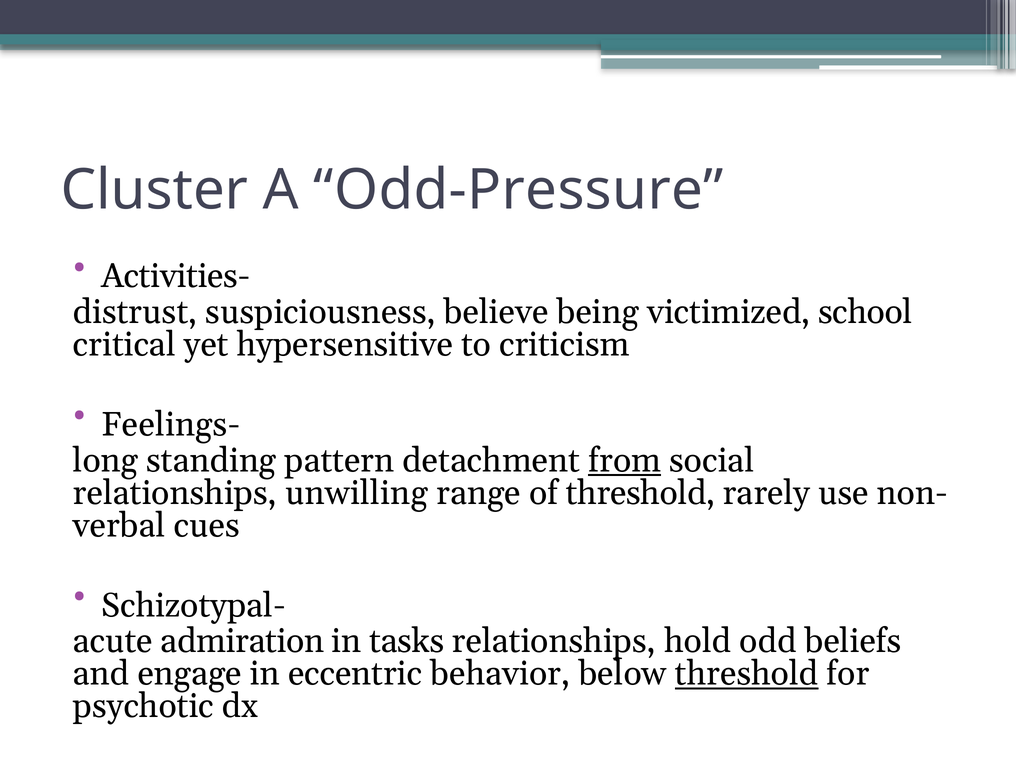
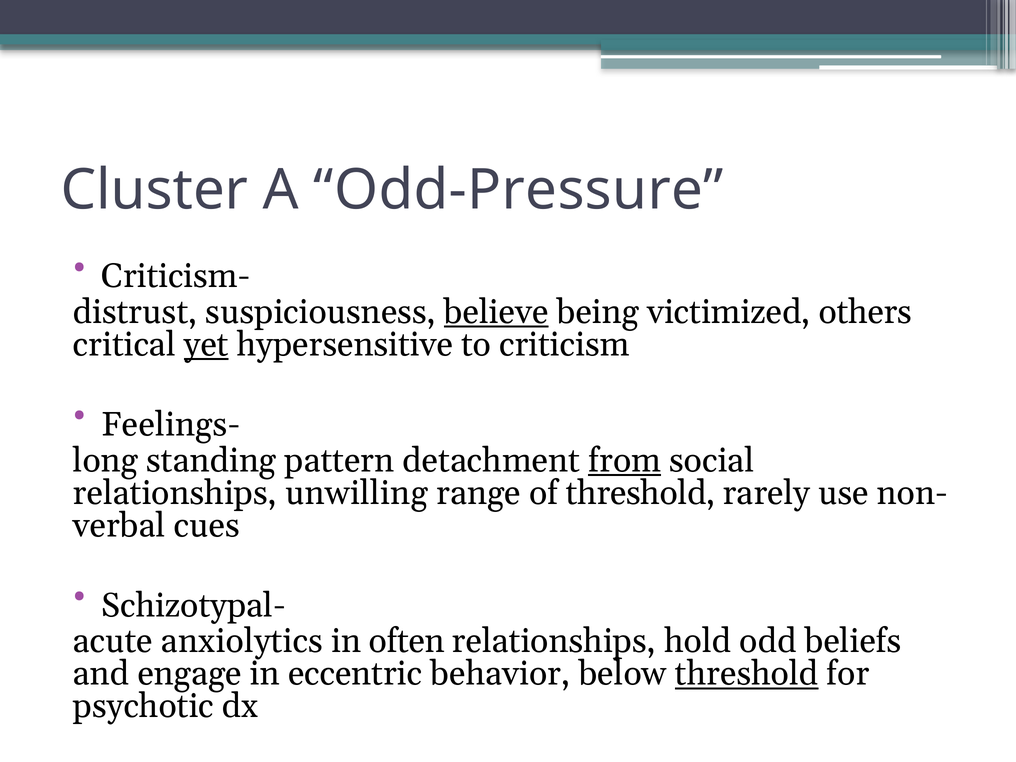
Activities-: Activities- -> Criticism-
believe underline: none -> present
school: school -> others
yet underline: none -> present
admiration: admiration -> anxiolytics
tasks: tasks -> often
